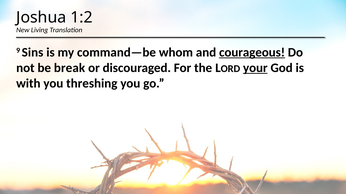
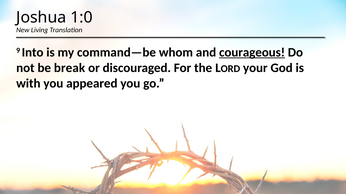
1:2: 1:2 -> 1:0
Sins: Sins -> Into
your underline: present -> none
threshing: threshing -> appeared
